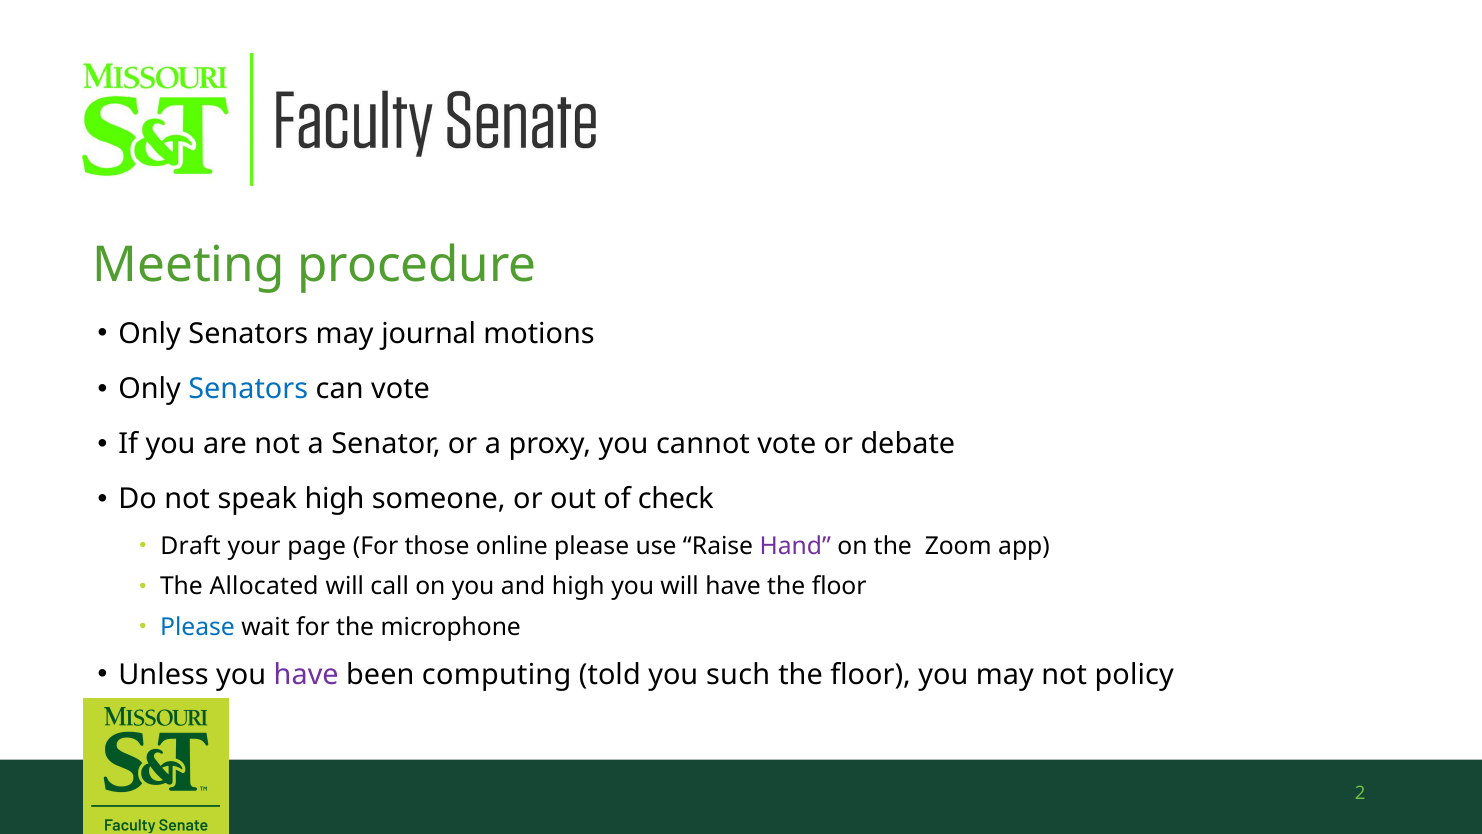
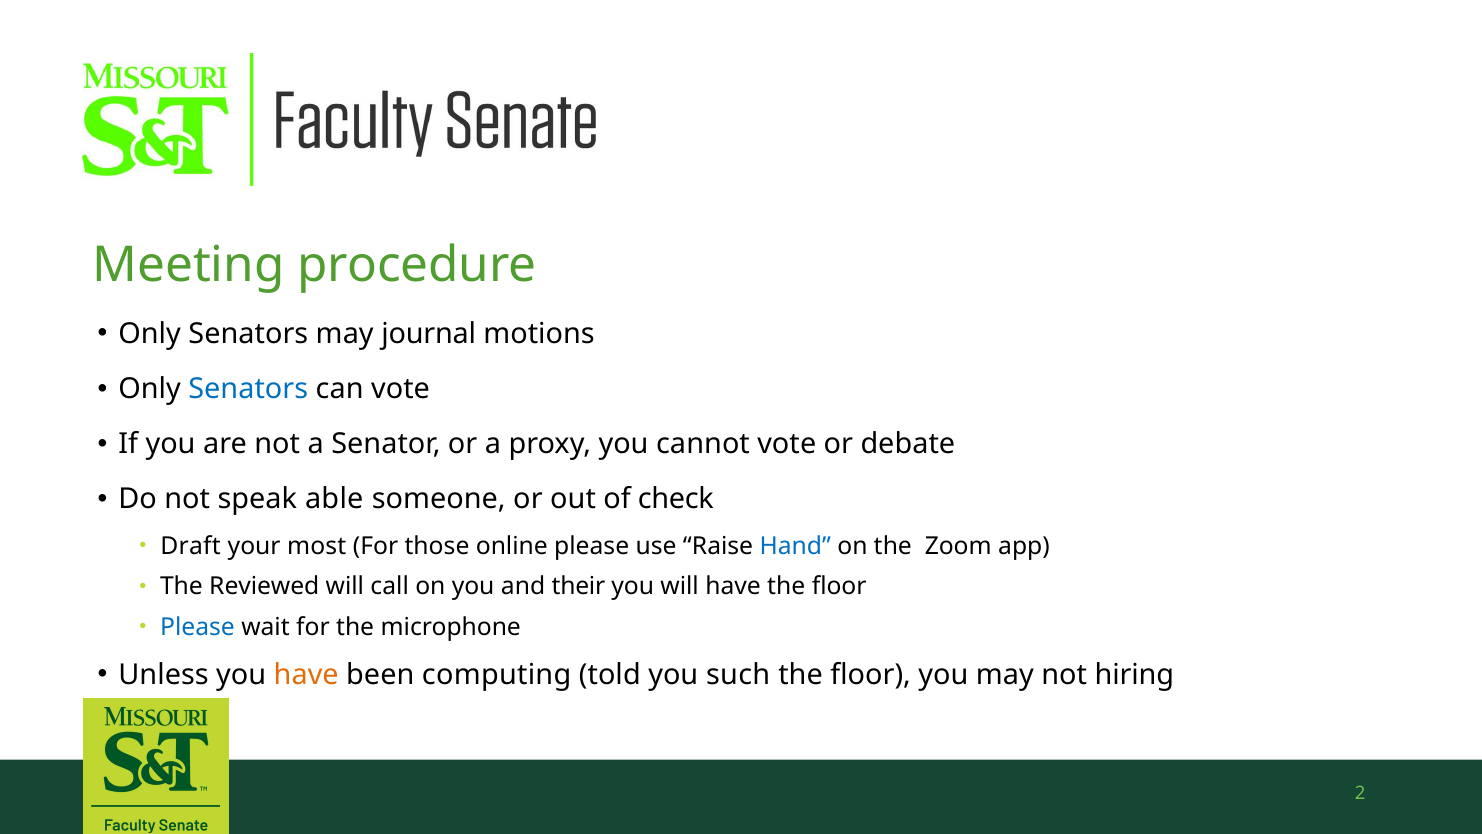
speak high: high -> able
page: page -> most
Hand colour: purple -> blue
Allocated: Allocated -> Reviewed
and high: high -> their
have at (306, 675) colour: purple -> orange
policy: policy -> hiring
